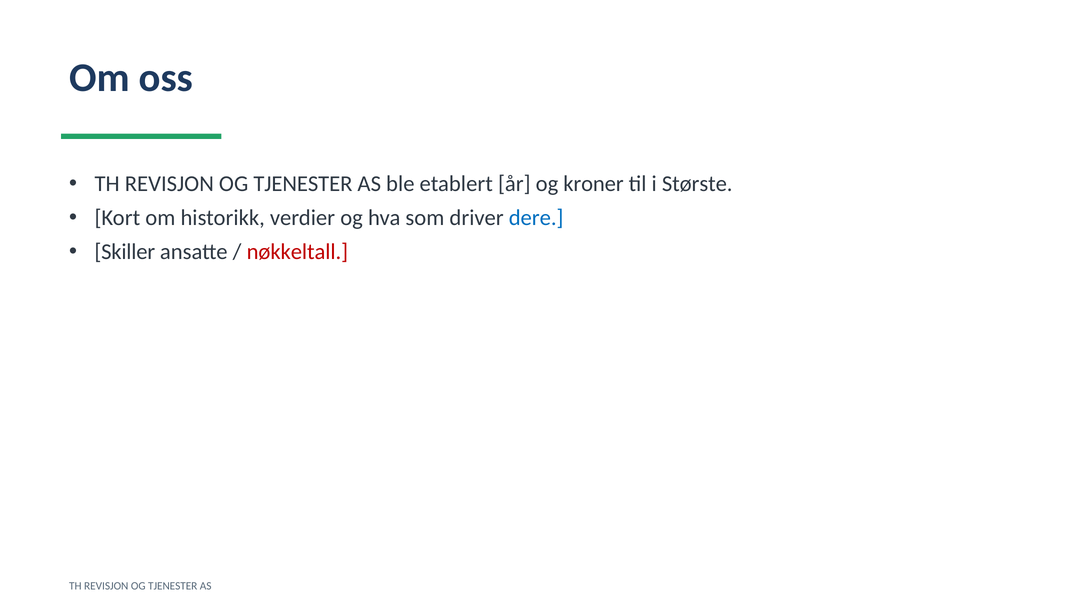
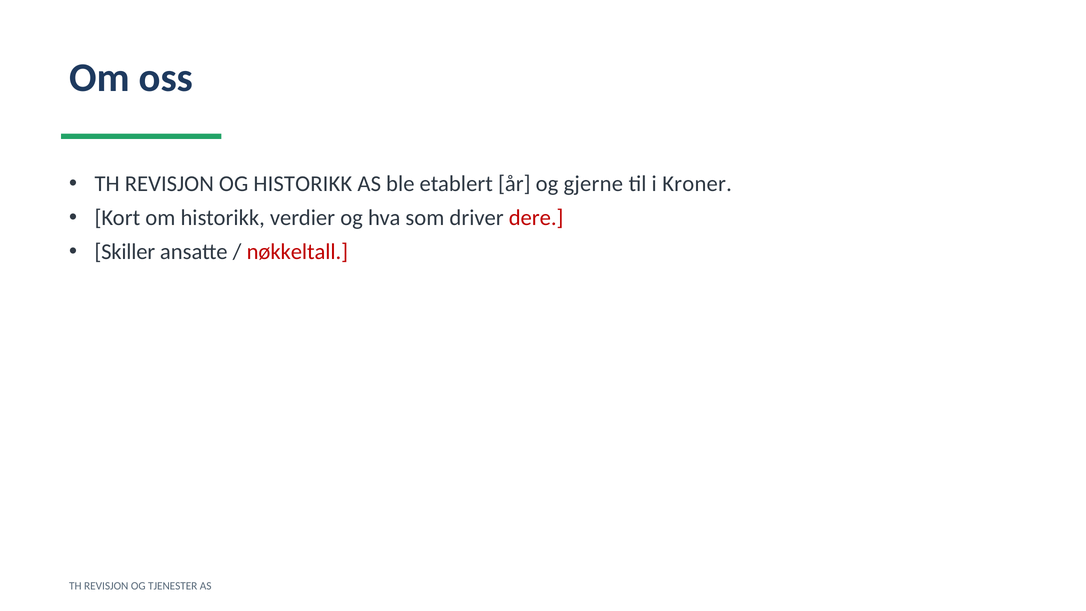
TJENESTER at (303, 184): TJENESTER -> HISTORIKK
kroner: kroner -> gjerne
Største: Største -> Kroner
dere colour: blue -> red
